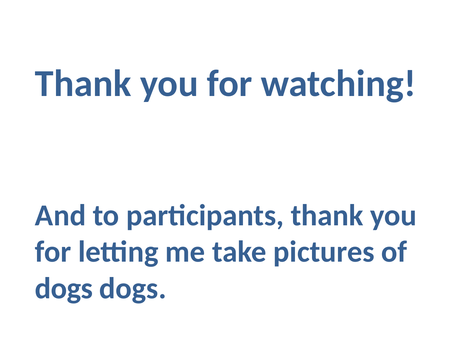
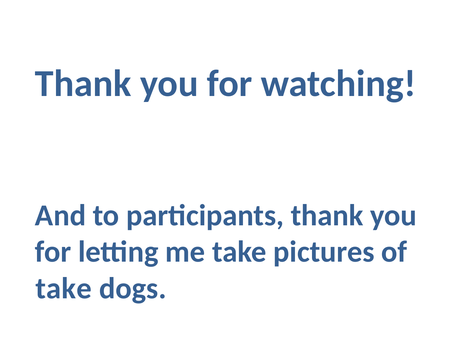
dogs at (64, 288): dogs -> take
